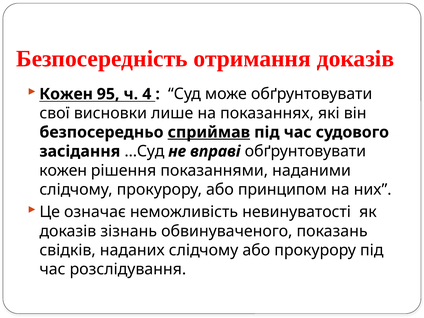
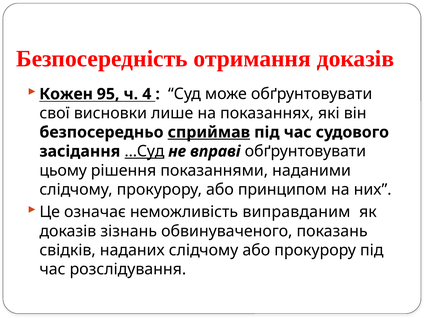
…Суд underline: none -> present
кожен at (63, 170): кожен -> цьому
невинуватості: невинуватості -> виправданим
